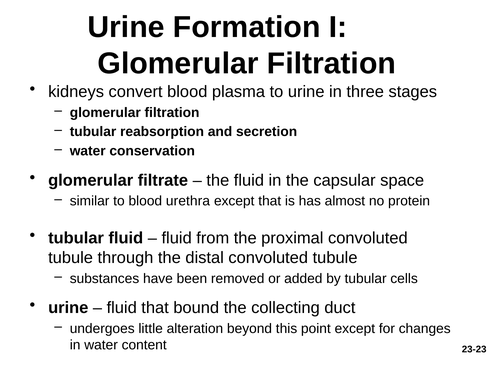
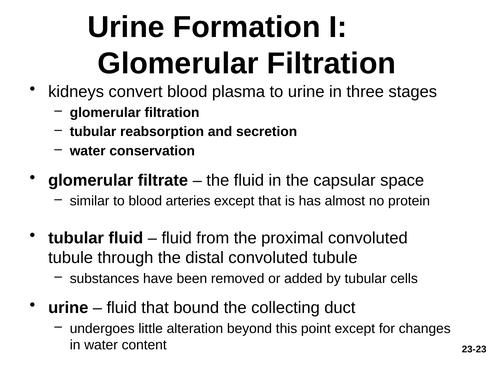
urethra: urethra -> arteries
